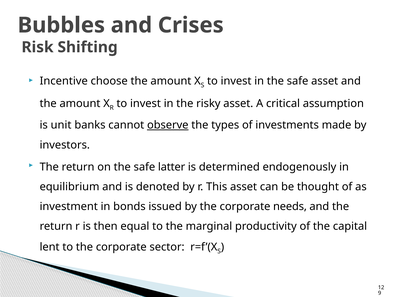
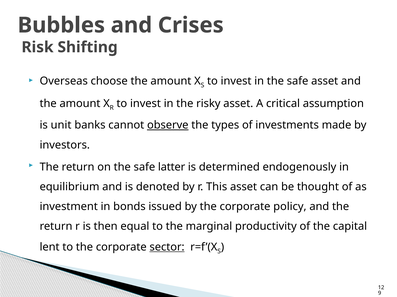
Incentive: Incentive -> Overseas
needs: needs -> policy
sector underline: none -> present
